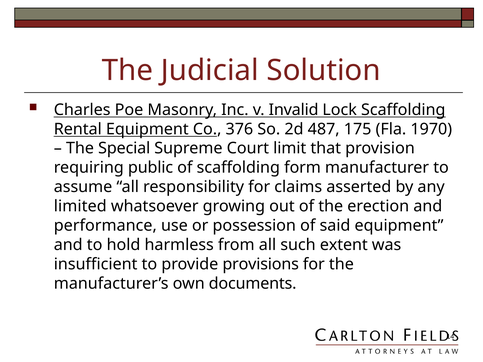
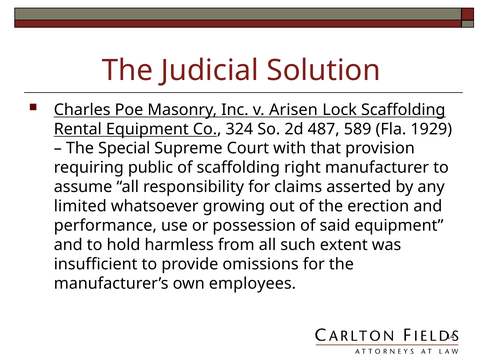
Invalid: Invalid -> Arisen
376: 376 -> 324
175: 175 -> 589
1970: 1970 -> 1929
limit: limit -> with
form: form -> right
provisions: provisions -> omissions
documents: documents -> employees
